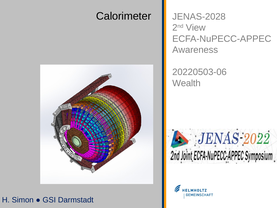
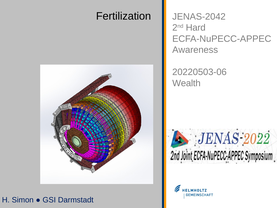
Calorimeter: Calorimeter -> Fertilization
JENAS-2028: JENAS-2028 -> JENAS-2042
View: View -> Hard
